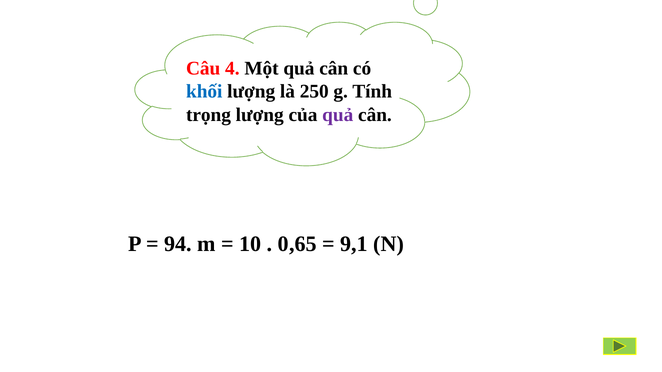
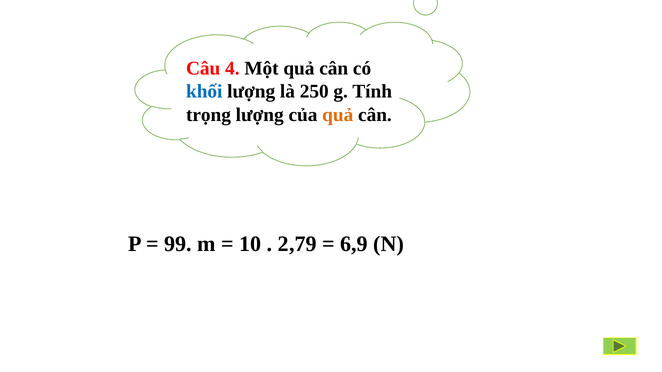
quả at (338, 115) colour: purple -> orange
94: 94 -> 99
0,65: 0,65 -> 2,79
9,1: 9,1 -> 6,9
